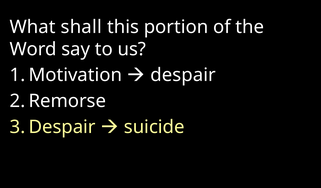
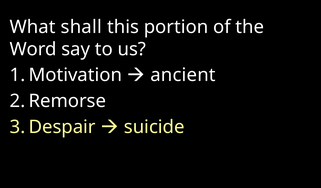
despair: despair -> ancient
